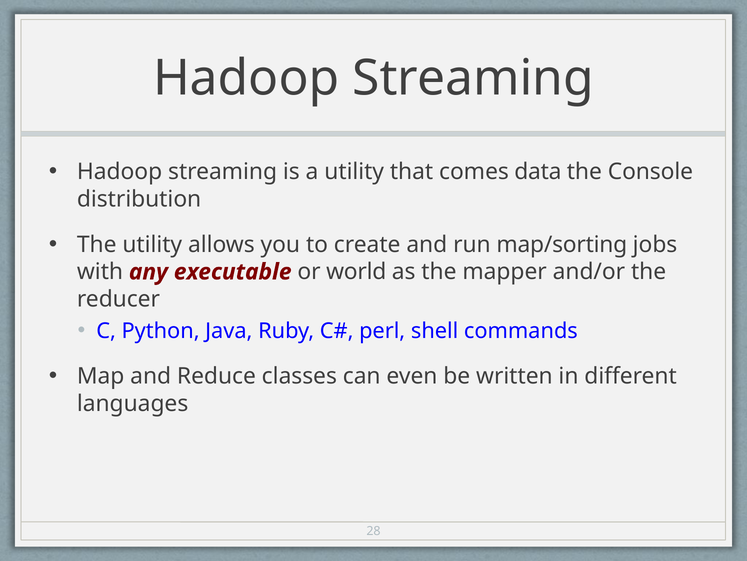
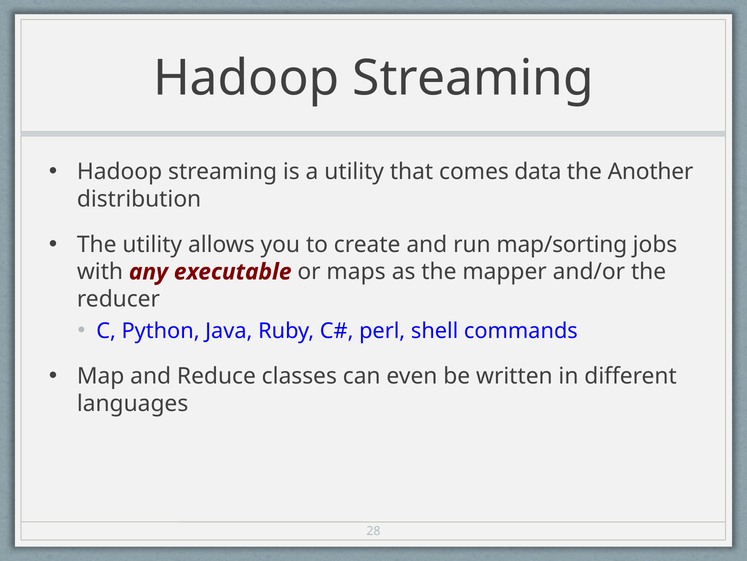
Console: Console -> Another
world: world -> maps
